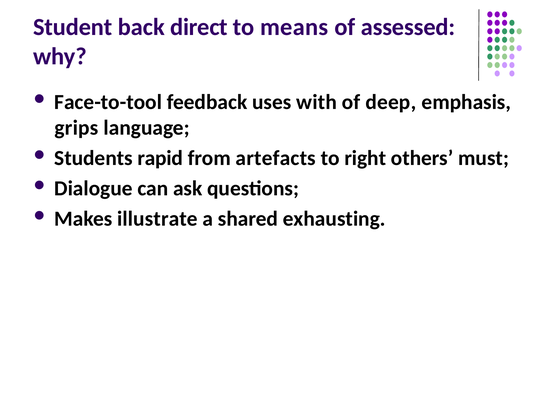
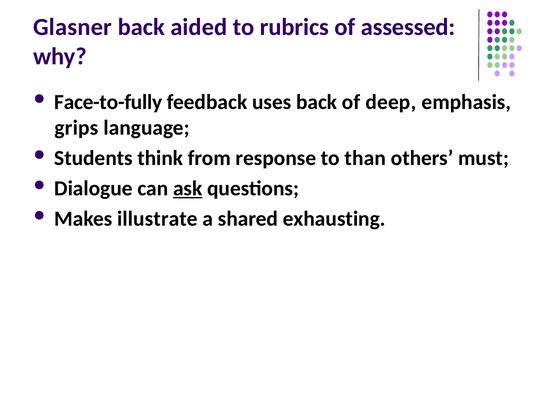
Student: Student -> Glasner
direct: direct -> aided
means: means -> rubrics
Face-to-tool: Face-to-tool -> Face-to-fully
uses with: with -> back
rapid: rapid -> think
artefacts: artefacts -> response
right: right -> than
ask underline: none -> present
